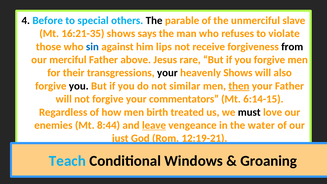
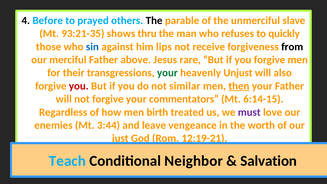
special: special -> prayed
16:21-35: 16:21-35 -> 93:21-35
says: says -> thru
violate: violate -> quickly
your at (167, 73) colour: black -> green
heavenly Shows: Shows -> Unjust
you at (79, 86) colour: black -> red
must colour: black -> purple
8:44: 8:44 -> 3:44
leave underline: present -> none
water: water -> worth
Windows: Windows -> Neighbor
Groaning: Groaning -> Salvation
